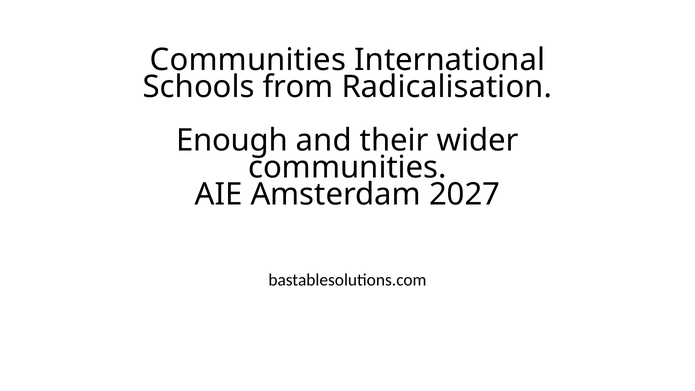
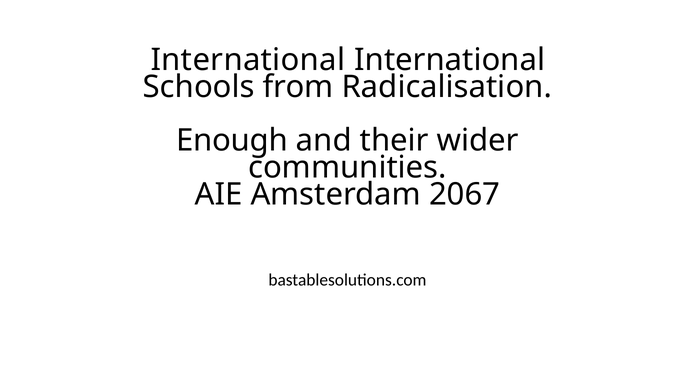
Communities at (248, 60): Communities -> International
2027: 2027 -> 2067
